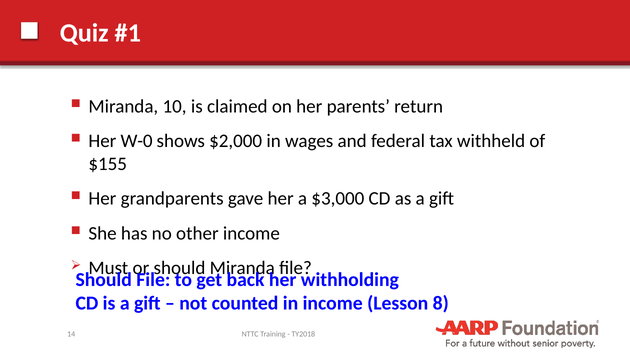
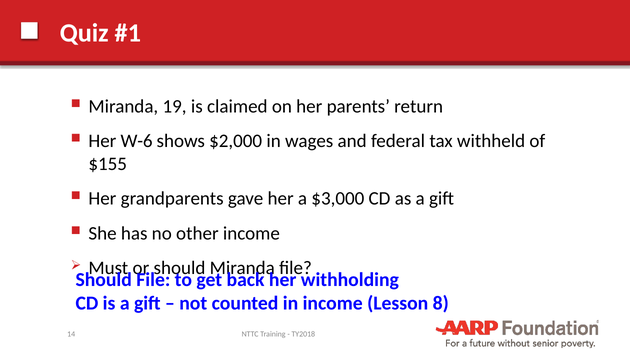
10: 10 -> 19
W-0: W-0 -> W-6
